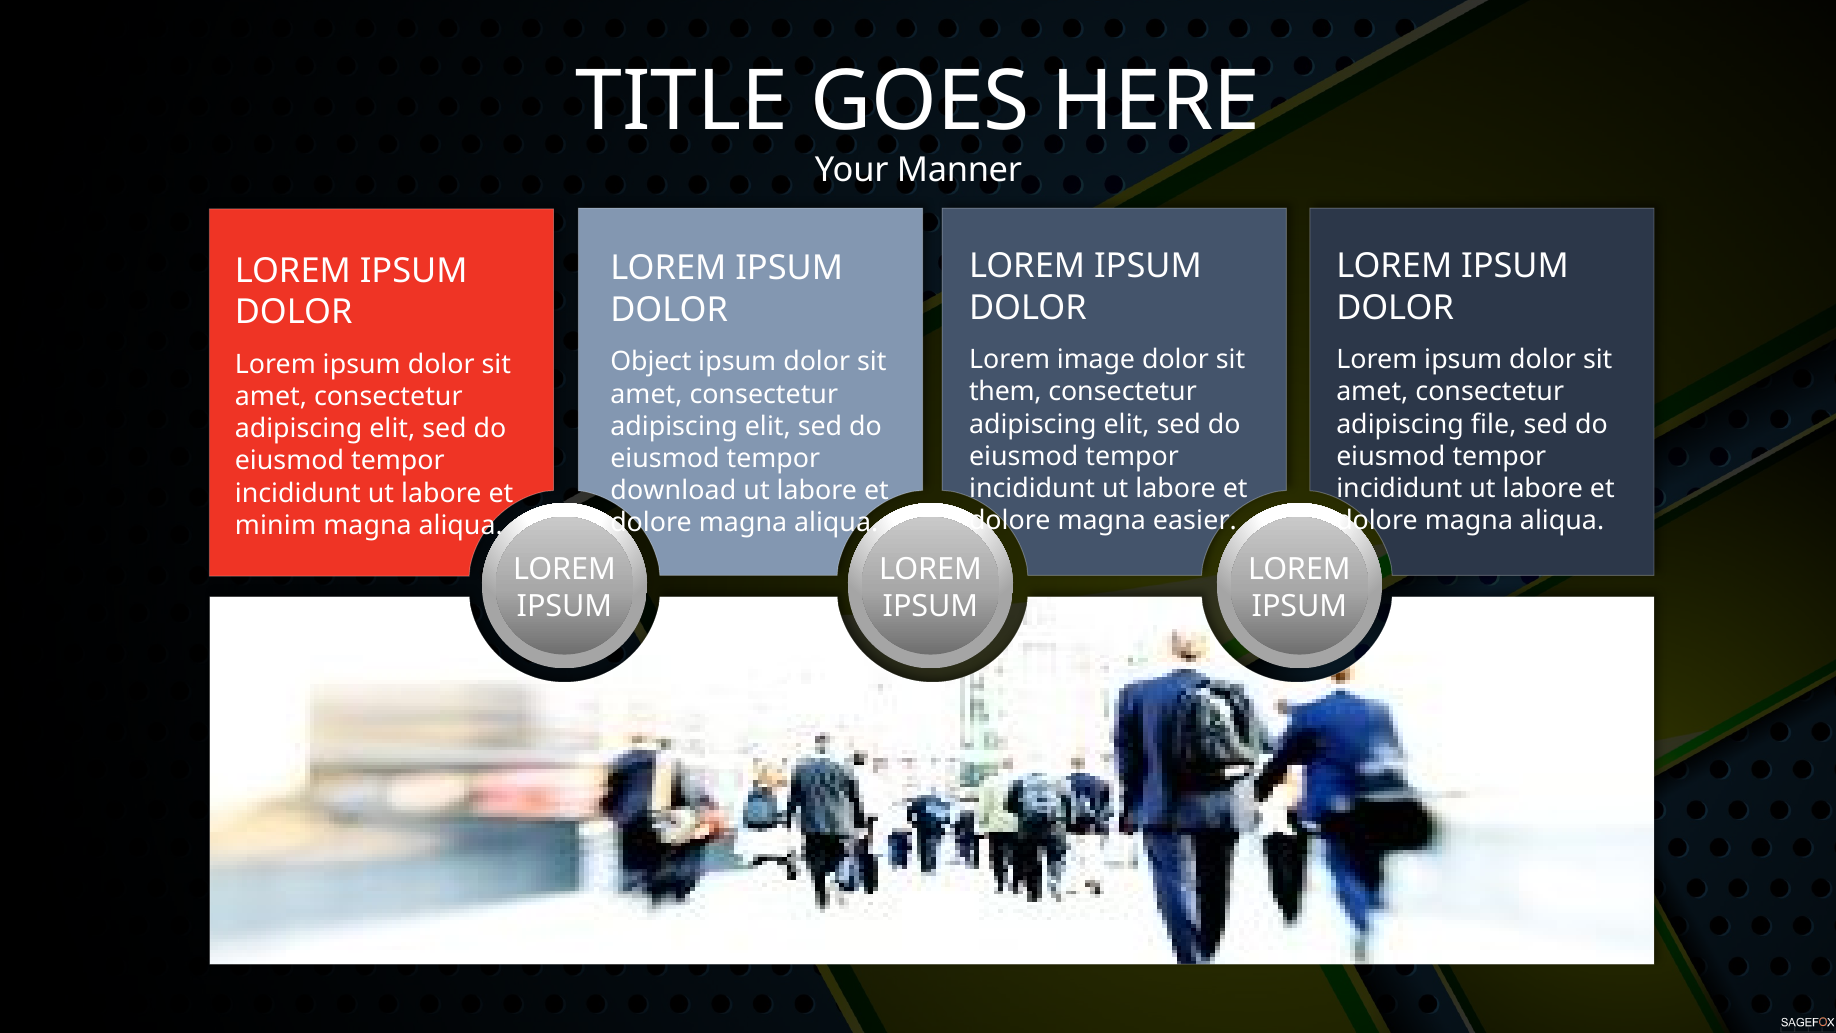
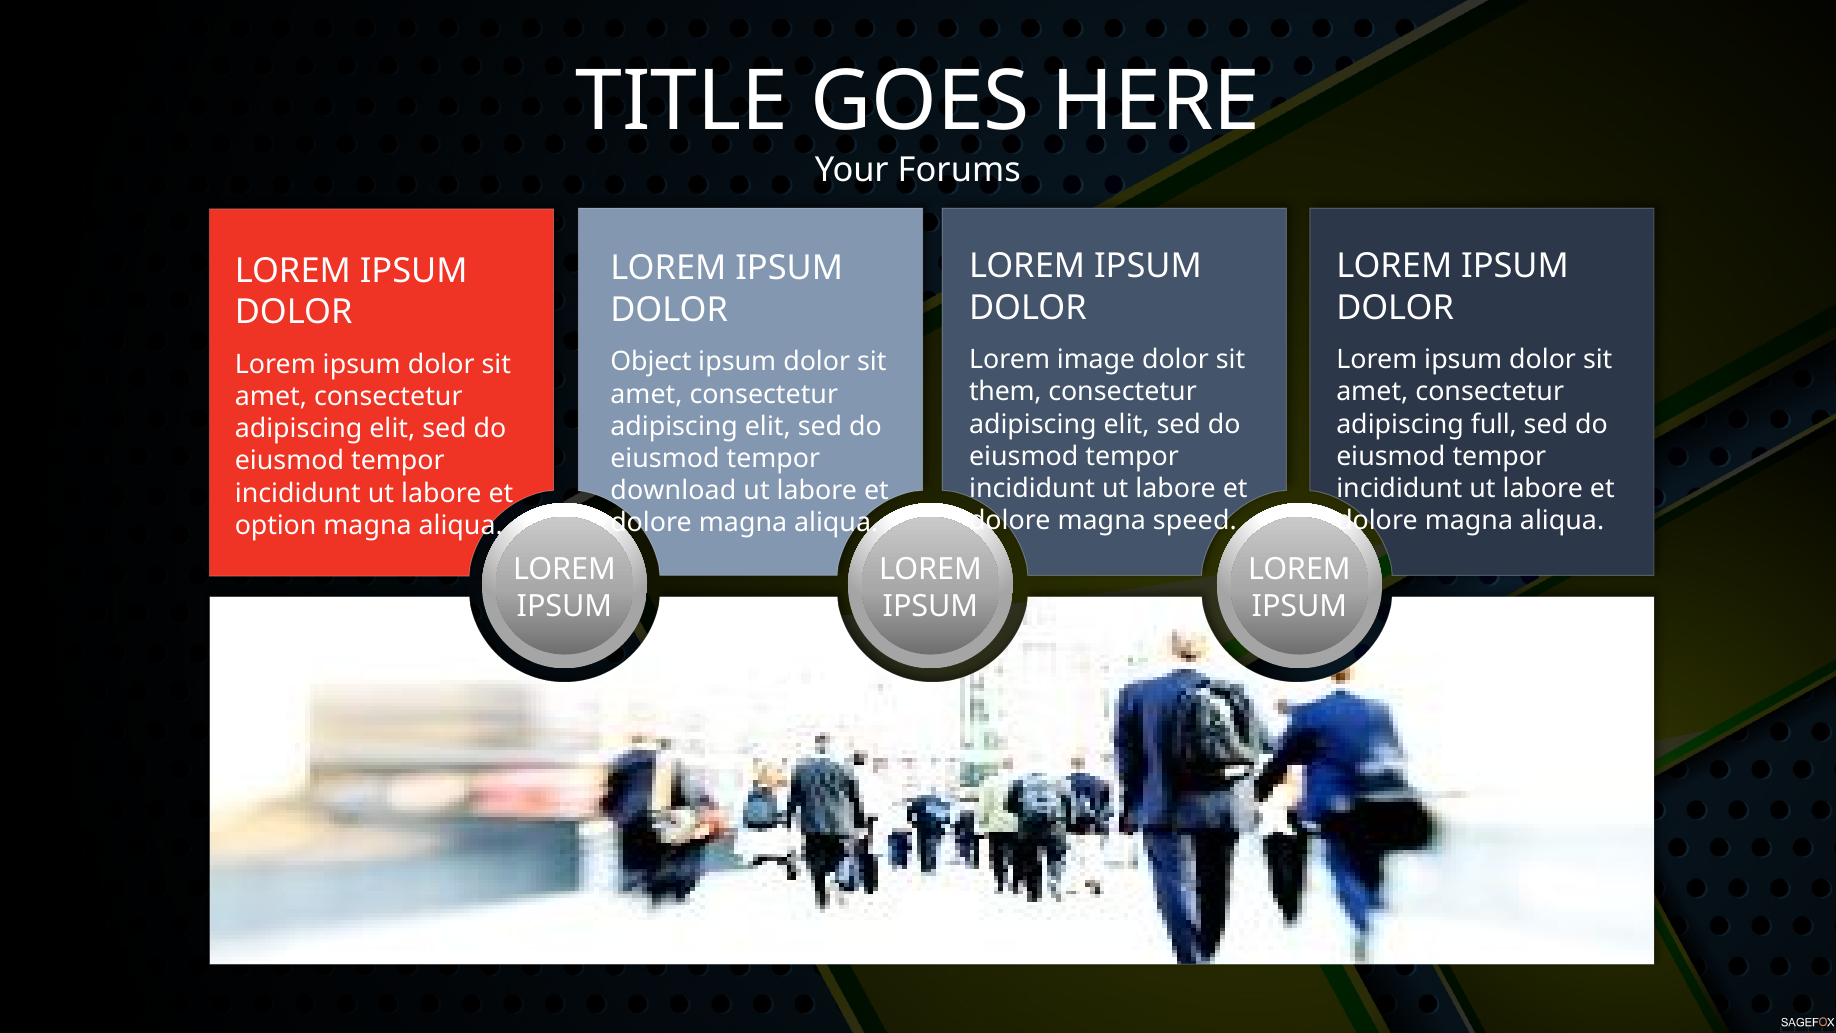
Manner: Manner -> Forums
file: file -> full
easier: easier -> speed
minim: minim -> option
